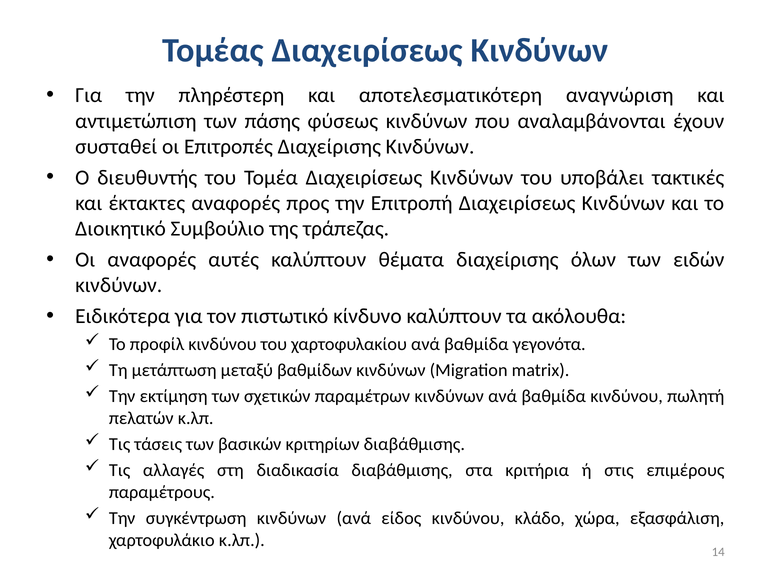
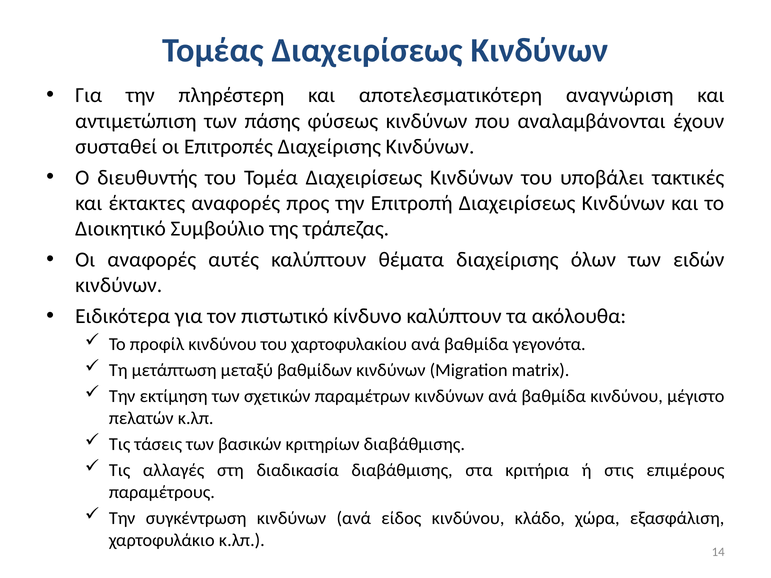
πωλητή: πωλητή -> μέγιστο
